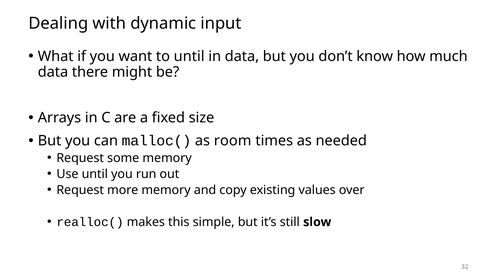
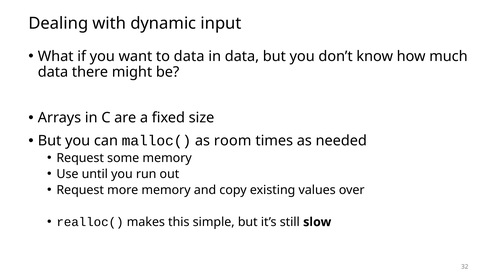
to until: until -> data
